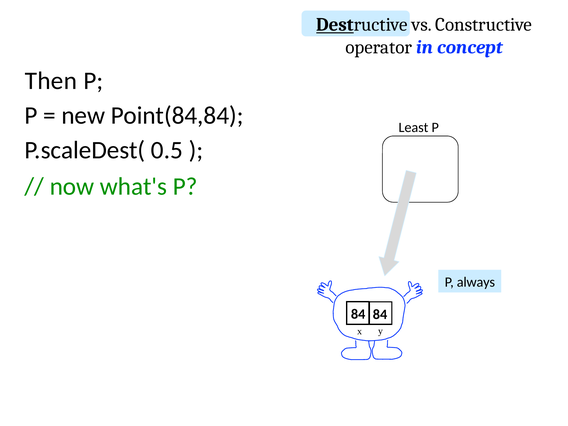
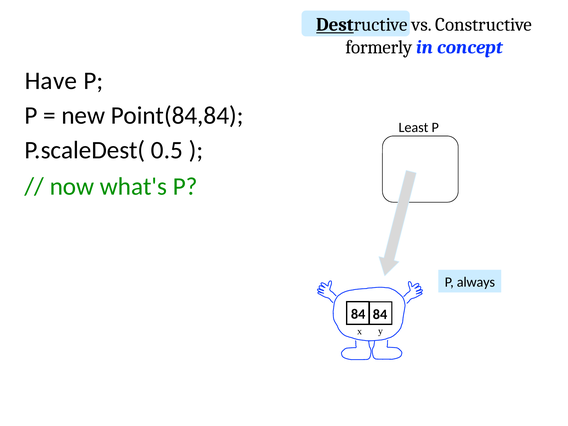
operator: operator -> formerly
Then: Then -> Have
